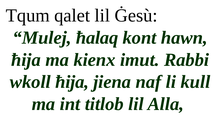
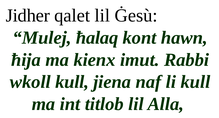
Tqum: Tqum -> Jidher
wkoll ħija: ħija -> kull
